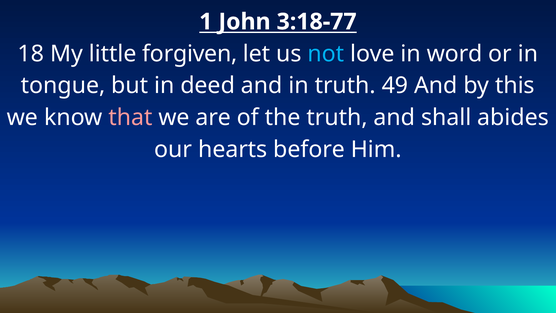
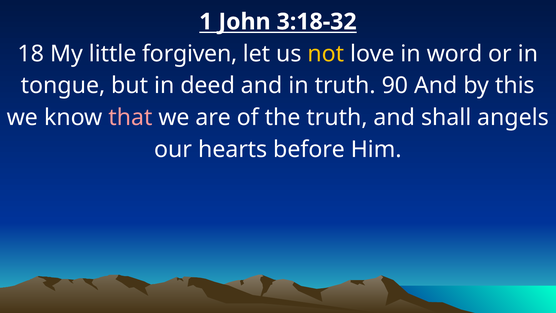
3:18-77: 3:18-77 -> 3:18-32
not colour: light blue -> yellow
49: 49 -> 90
abides: abides -> angels
